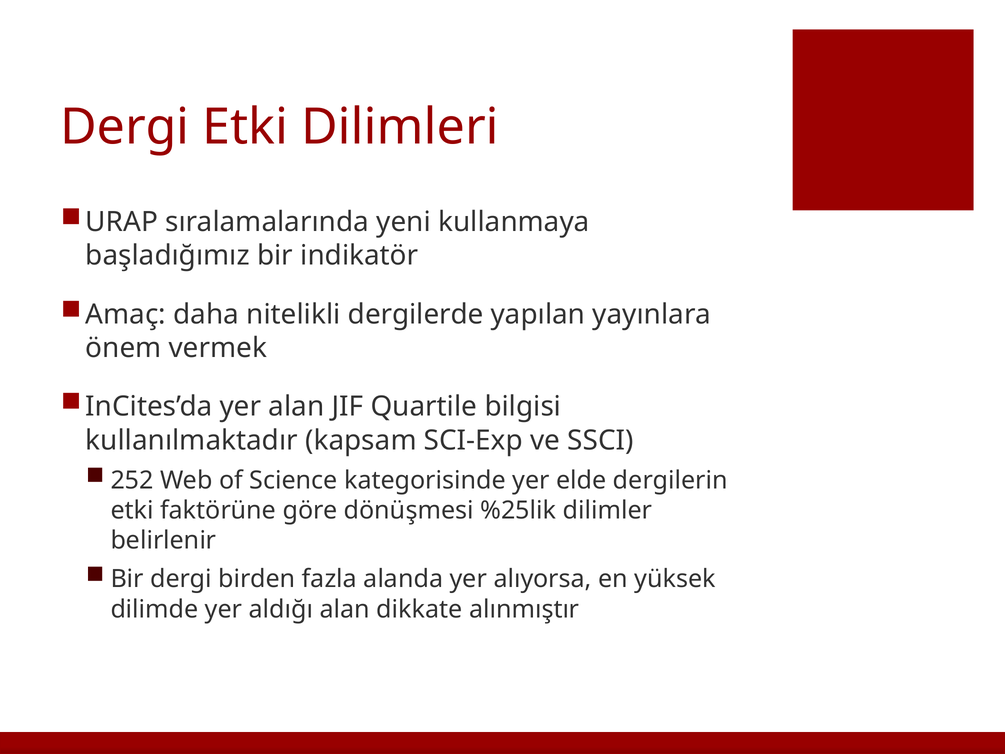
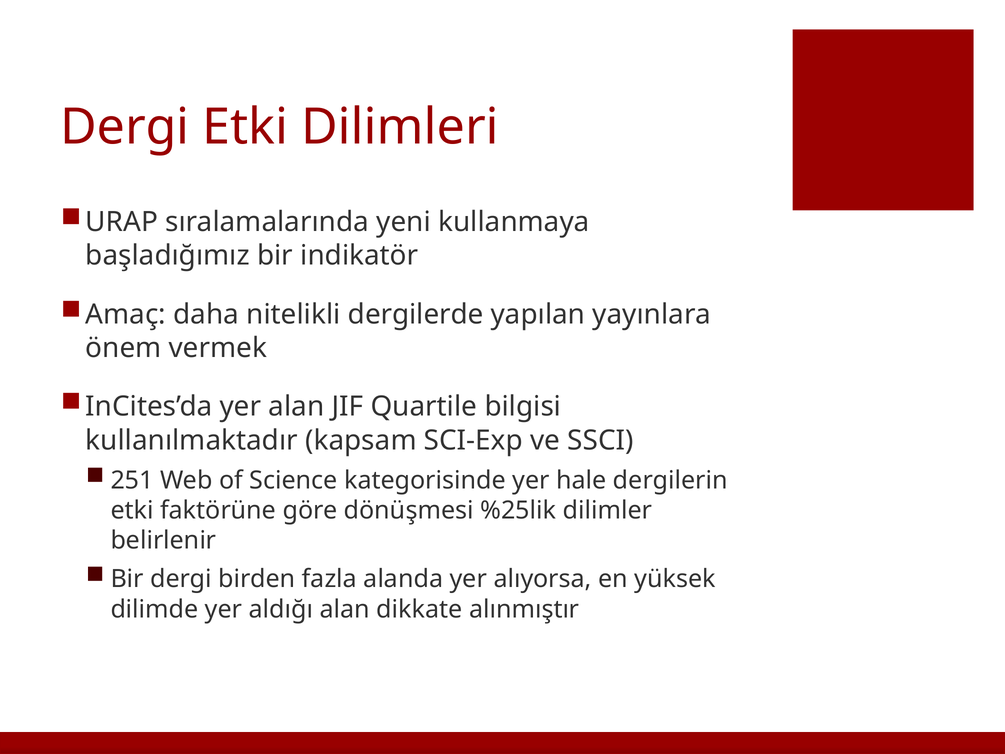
252: 252 -> 251
elde: elde -> hale
